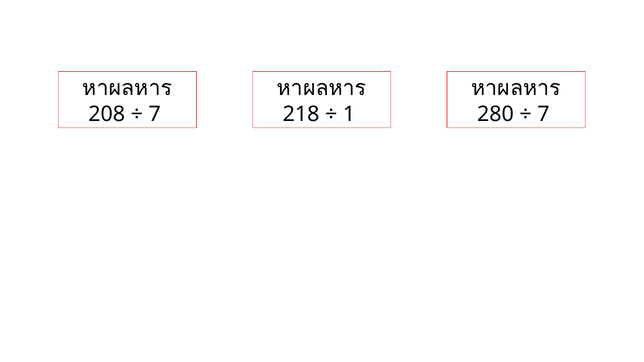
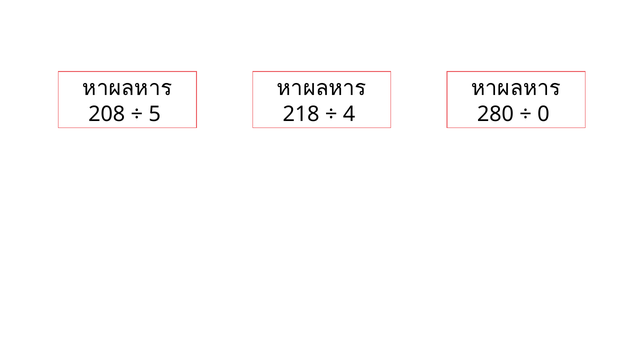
7 at (155, 114): 7 -> 5
1: 1 -> 4
7 at (543, 114): 7 -> 0
